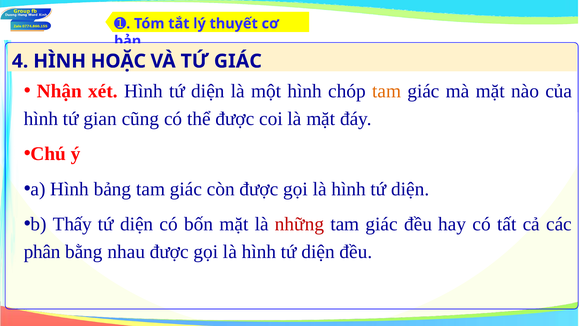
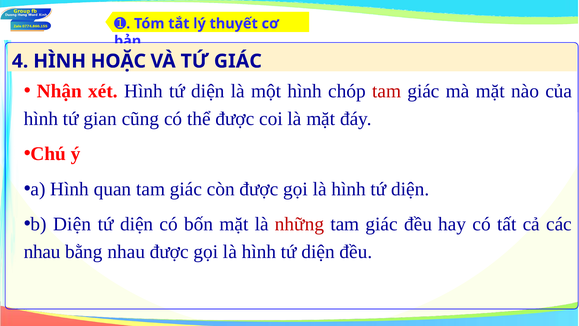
tam at (387, 91) colour: orange -> red
bảng: bảng -> quan
b Thấy: Thấy -> Diện
phân at (42, 252): phân -> nhau
